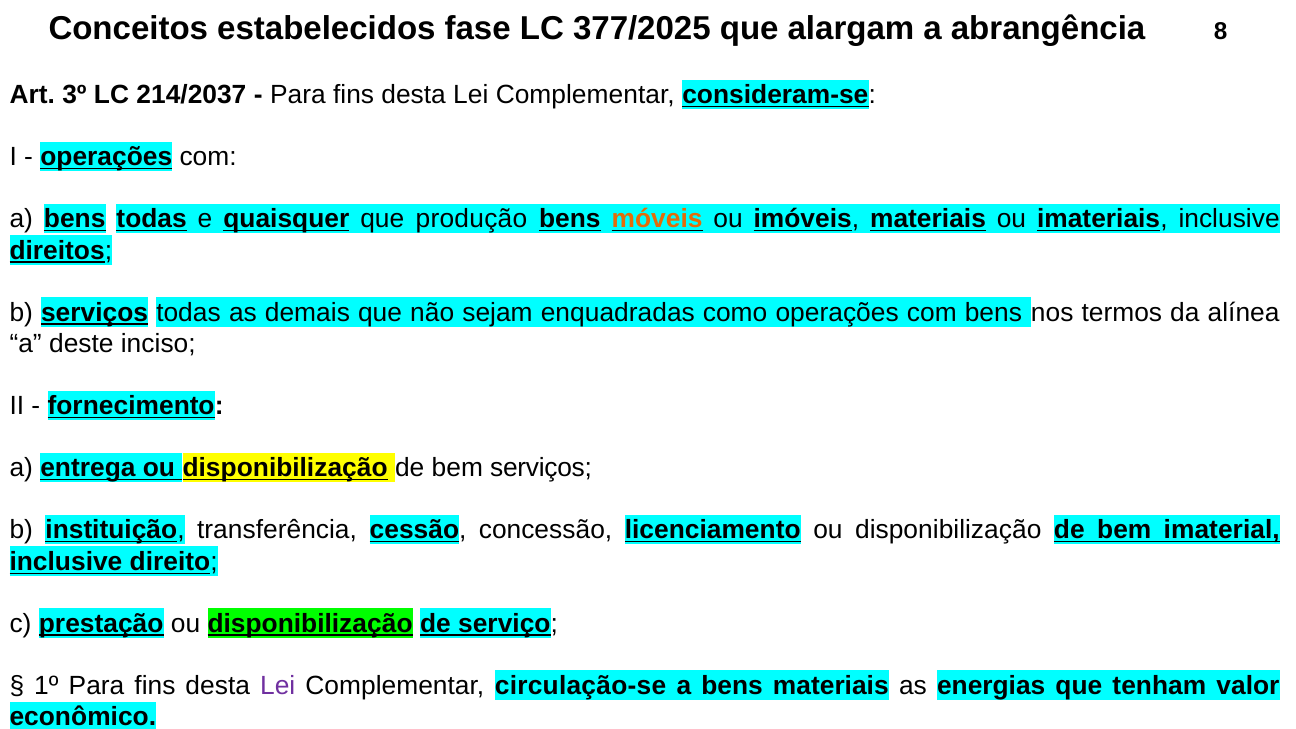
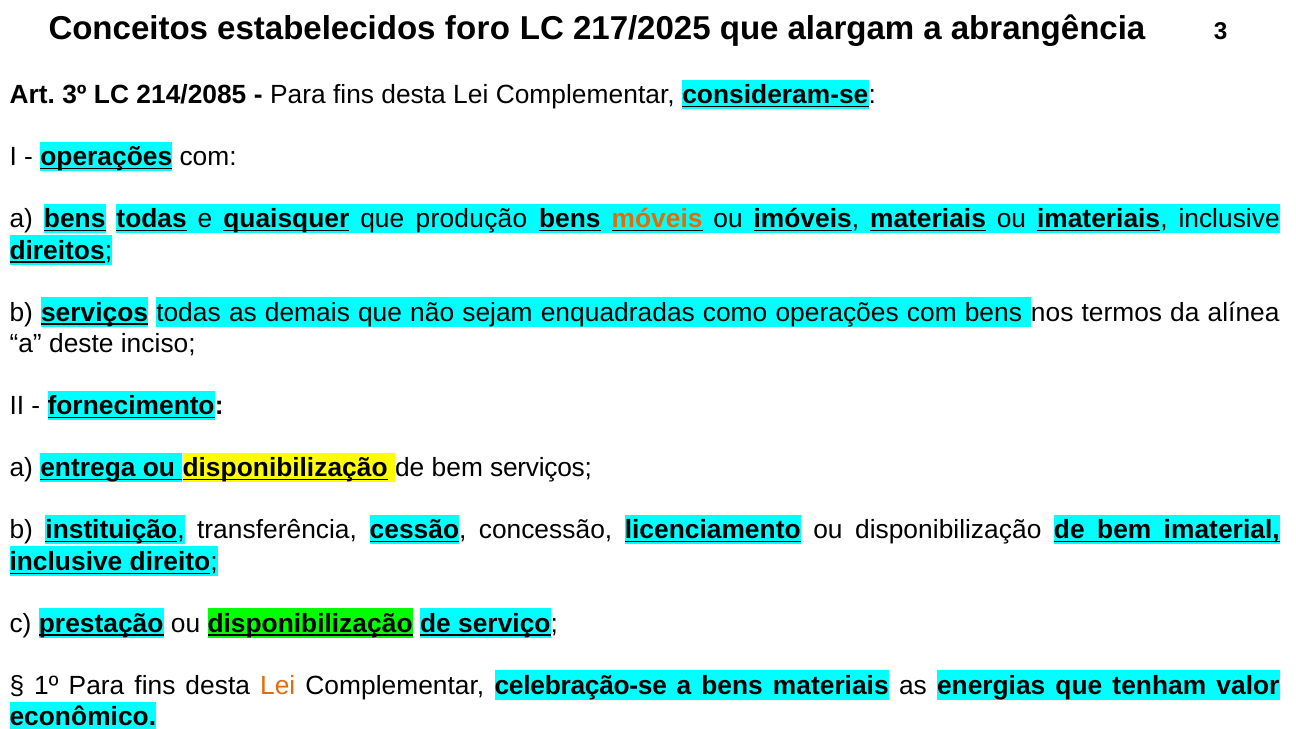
fase: fase -> foro
377/2025: 377/2025 -> 217/2025
8: 8 -> 3
214/2037: 214/2037 -> 214/2085
Lei at (278, 686) colour: purple -> orange
circulação-se: circulação-se -> celebração-se
